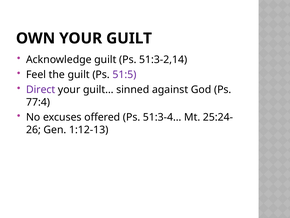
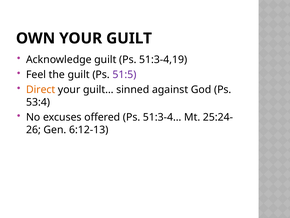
51:3-2,14: 51:3-2,14 -> 51:3-4,19
Direct colour: purple -> orange
77:4: 77:4 -> 53:4
1:12-13: 1:12-13 -> 6:12-13
